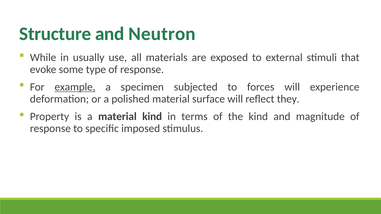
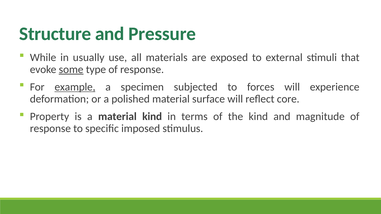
Neutron: Neutron -> Pressure
some underline: none -> present
they: they -> core
